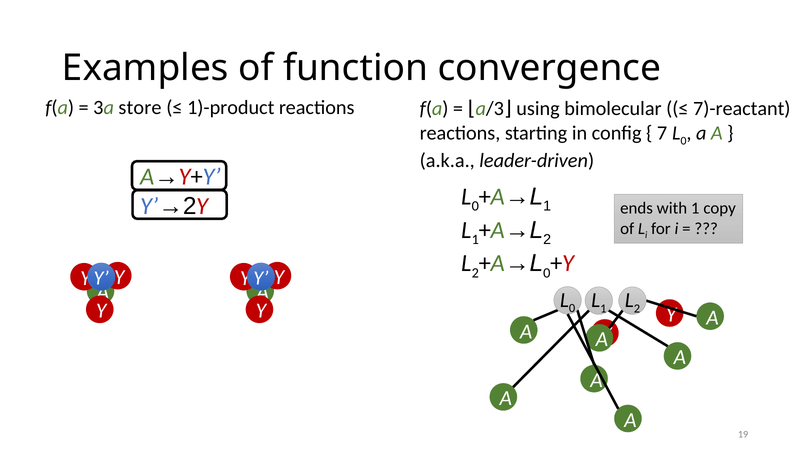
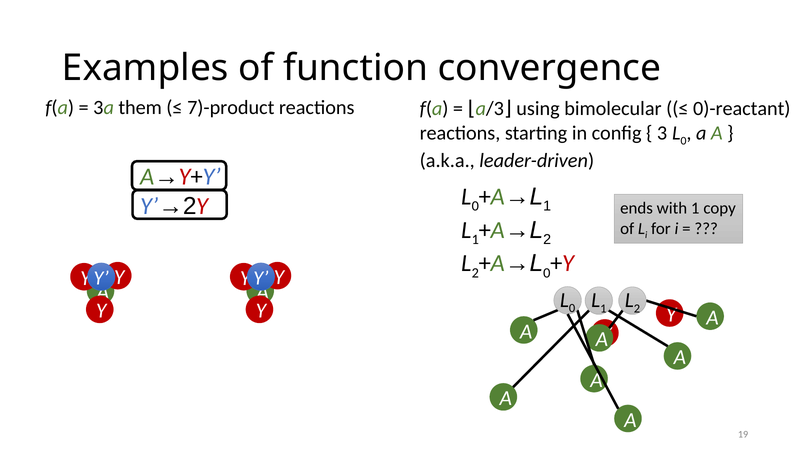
store: store -> them
1)-product: 1)-product -> 7)-product
7)-reactant: 7)-reactant -> 0)-reactant
7: 7 -> 3
